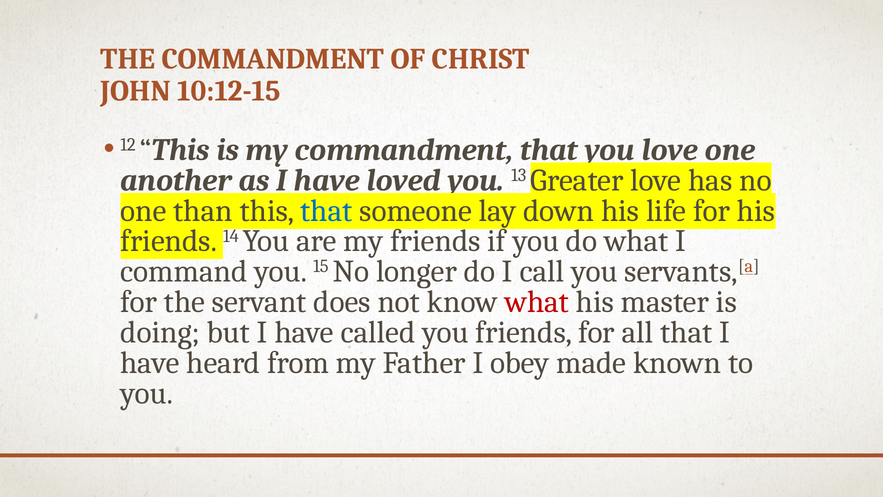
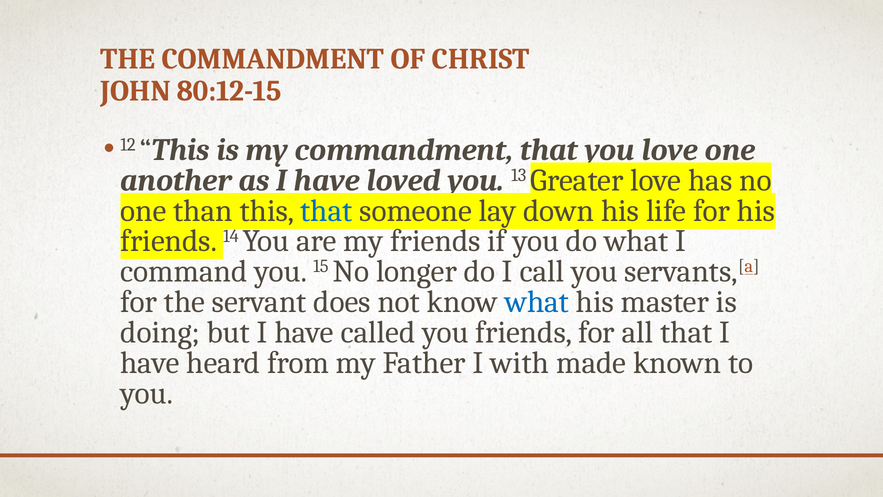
10:12-15: 10:12-15 -> 80:12-15
what at (537, 302) colour: red -> blue
obey: obey -> with
